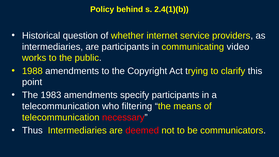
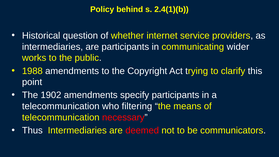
video: video -> wider
1983: 1983 -> 1902
